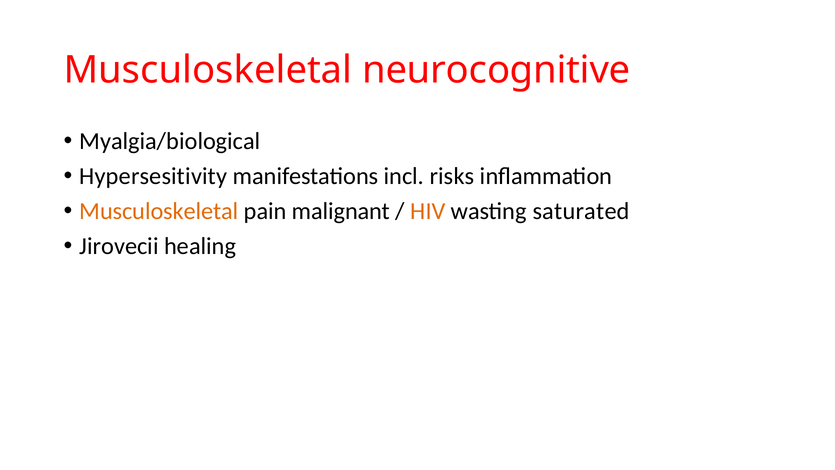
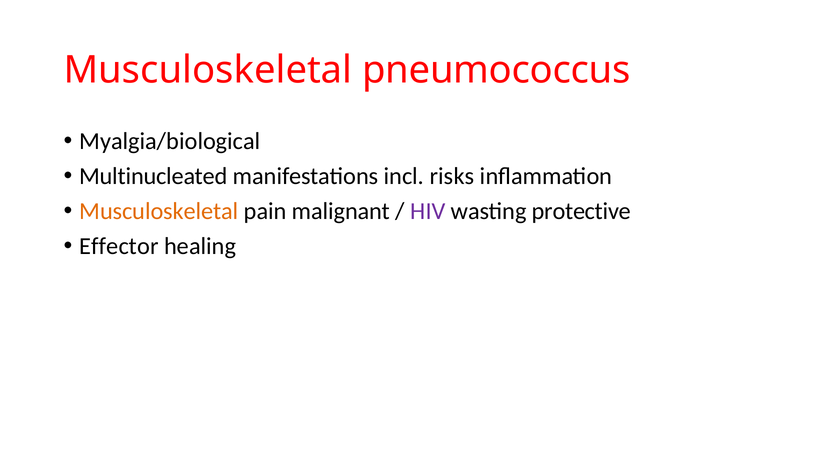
neurocognitive: neurocognitive -> pneumococcus
Hypersesitivity: Hypersesitivity -> Multinucleated
HIV colour: orange -> purple
saturated: saturated -> protective
Jirovecii: Jirovecii -> Effector
